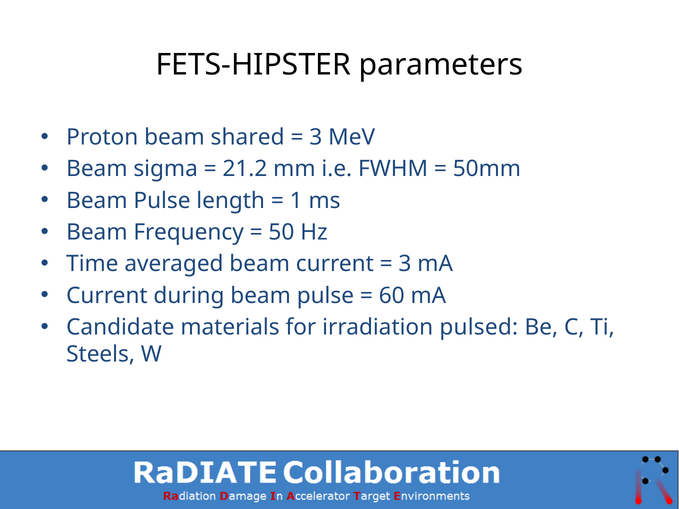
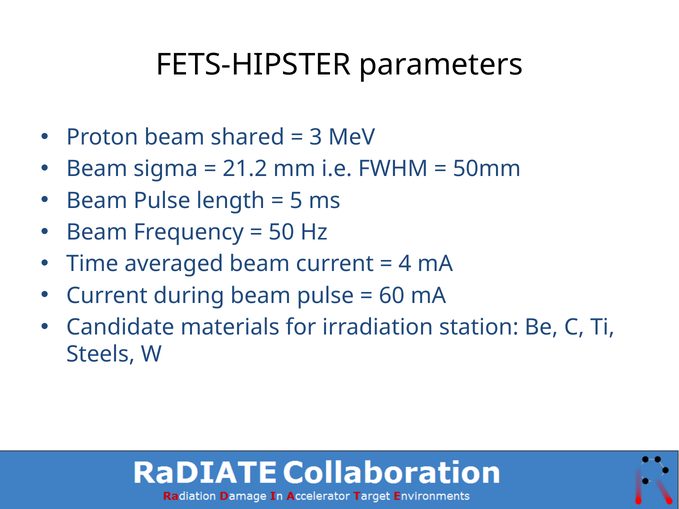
1: 1 -> 5
3 at (405, 264): 3 -> 4
pulsed: pulsed -> station
